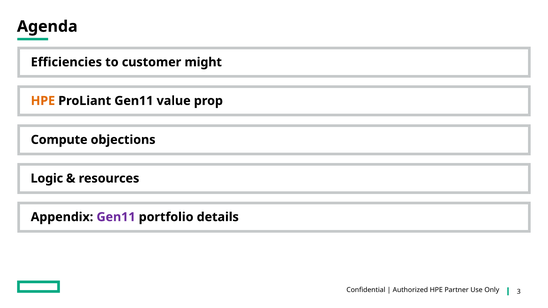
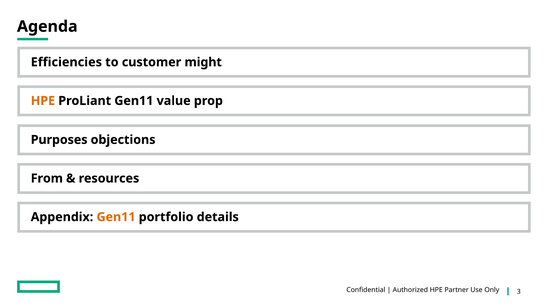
Compute: Compute -> Purposes
Logic: Logic -> From
Gen11 at (116, 217) colour: purple -> orange
